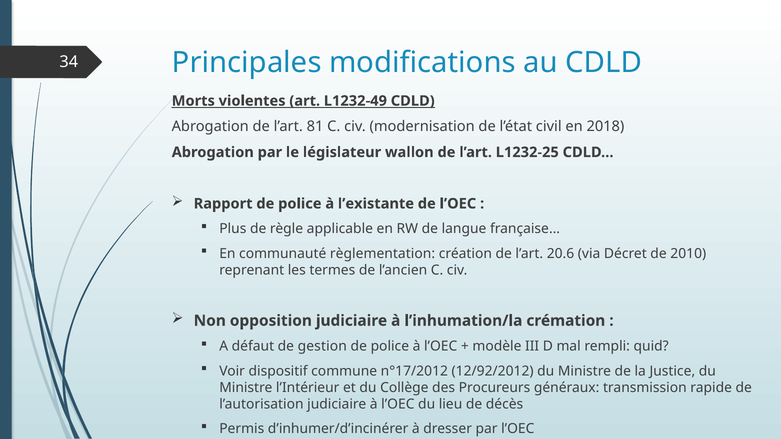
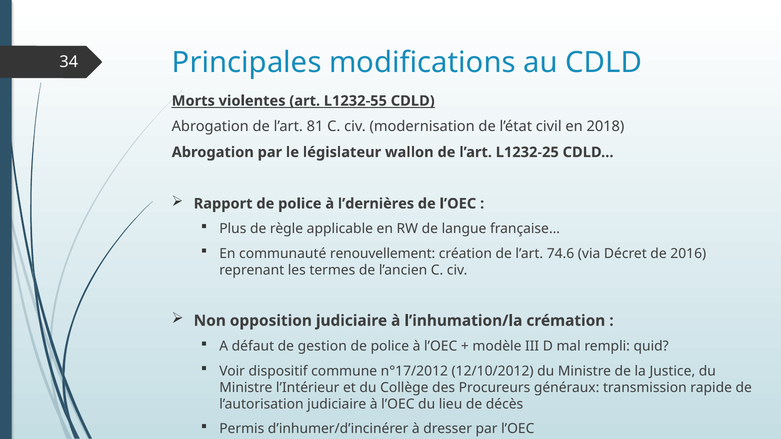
L1232-49: L1232-49 -> L1232-55
l’existante: l’existante -> l’dernières
règlementation: règlementation -> renouvellement
20.6: 20.6 -> 74.6
2010: 2010 -> 2016
12/92/2012: 12/92/2012 -> 12/10/2012
